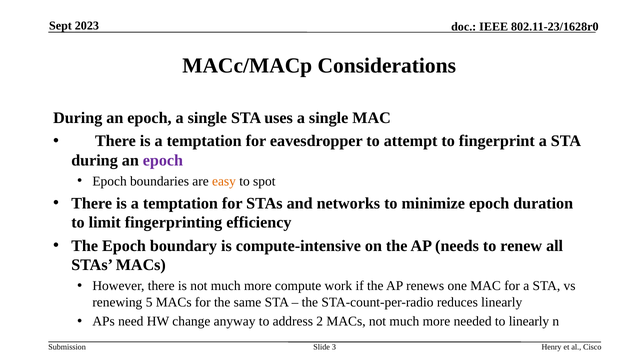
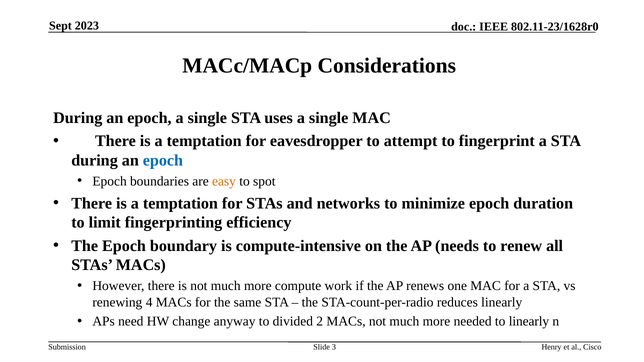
epoch at (163, 161) colour: purple -> blue
5: 5 -> 4
address: address -> divided
